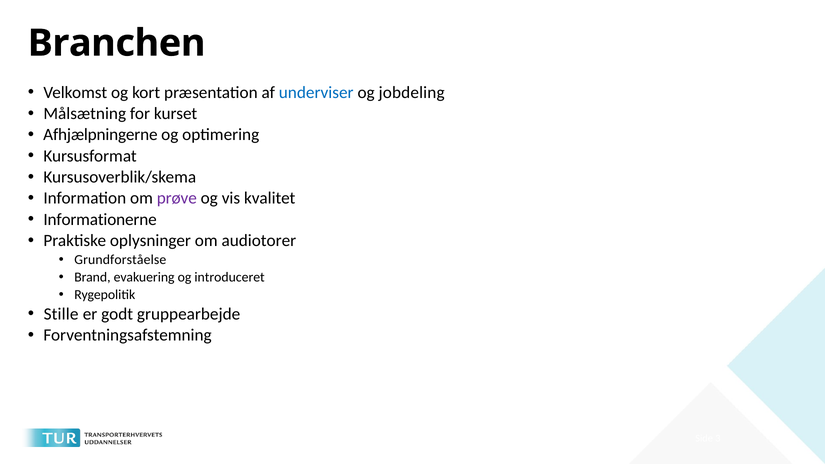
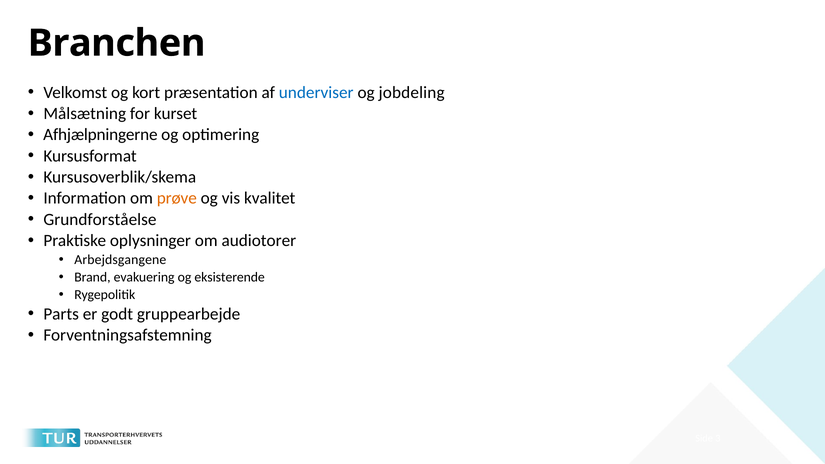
prøve colour: purple -> orange
Informationerne: Informationerne -> Grundforståelse
Grundforståelse: Grundforståelse -> Arbejdsgangene
introduceret: introduceret -> eksisterende
Stille: Stille -> Parts
